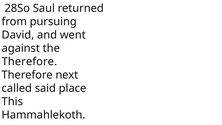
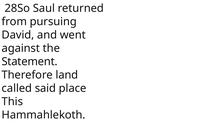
Therefore at (29, 62): Therefore -> Statement
next: next -> land
